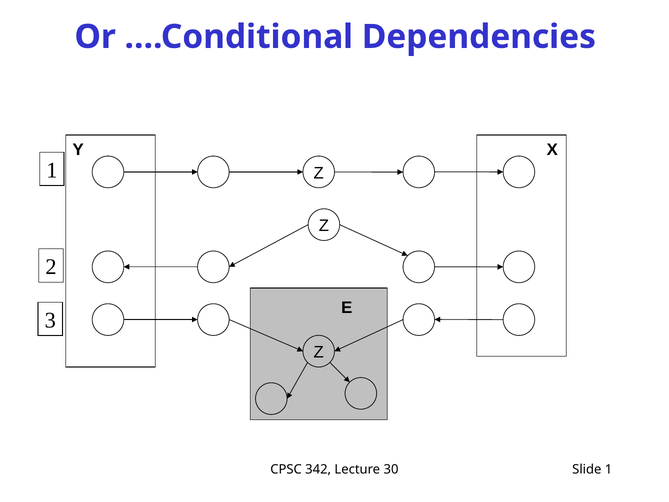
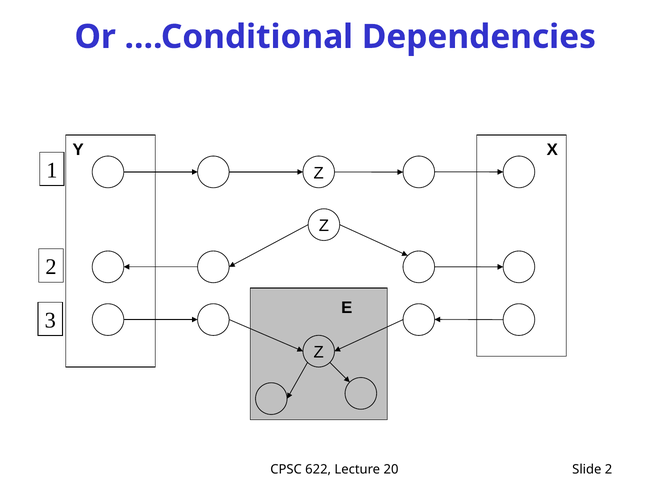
342: 342 -> 622
30: 30 -> 20
Slide 1: 1 -> 2
